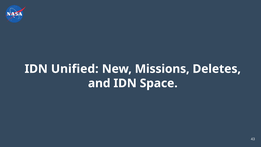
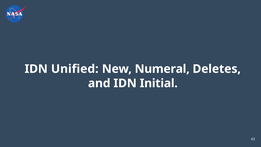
Missions: Missions -> Numeral
Space: Space -> Initial
